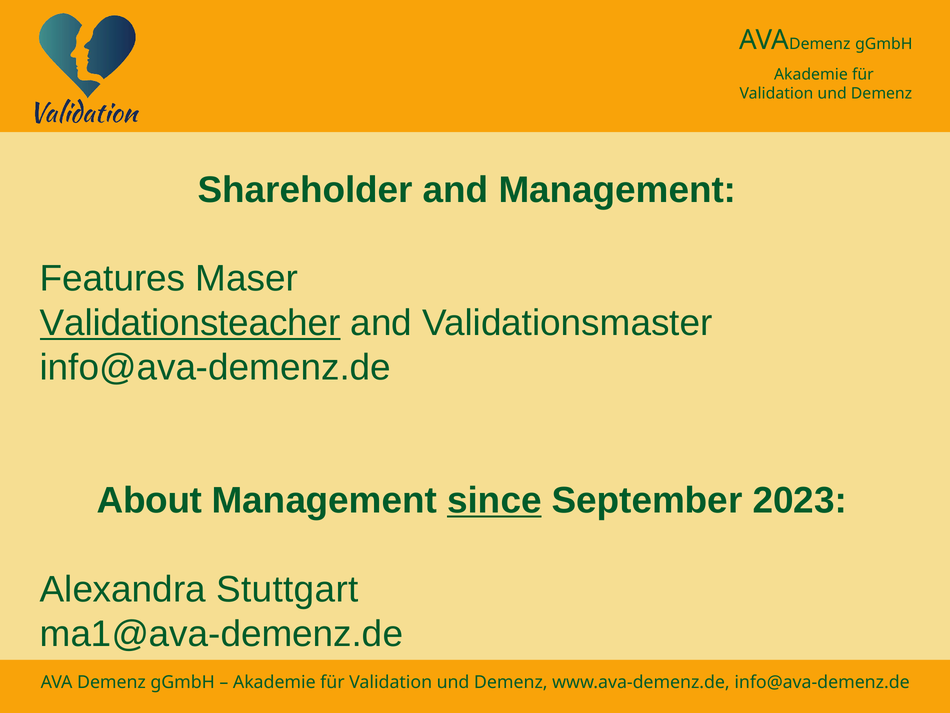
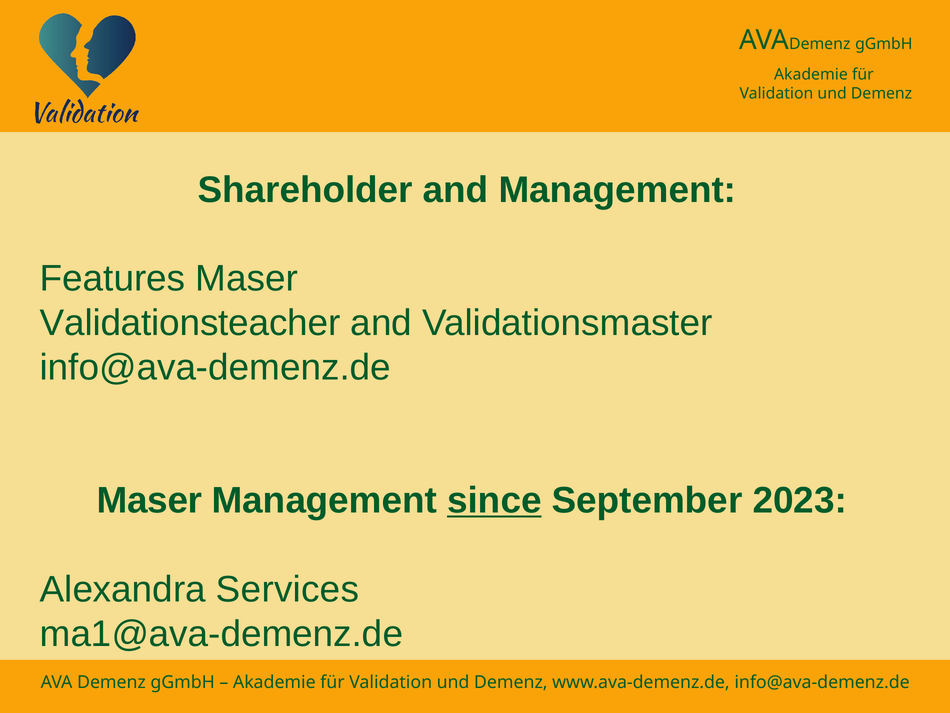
Validationsteacher underline: present -> none
About at (150, 500): About -> Maser
Stuttgart: Stuttgart -> Services
